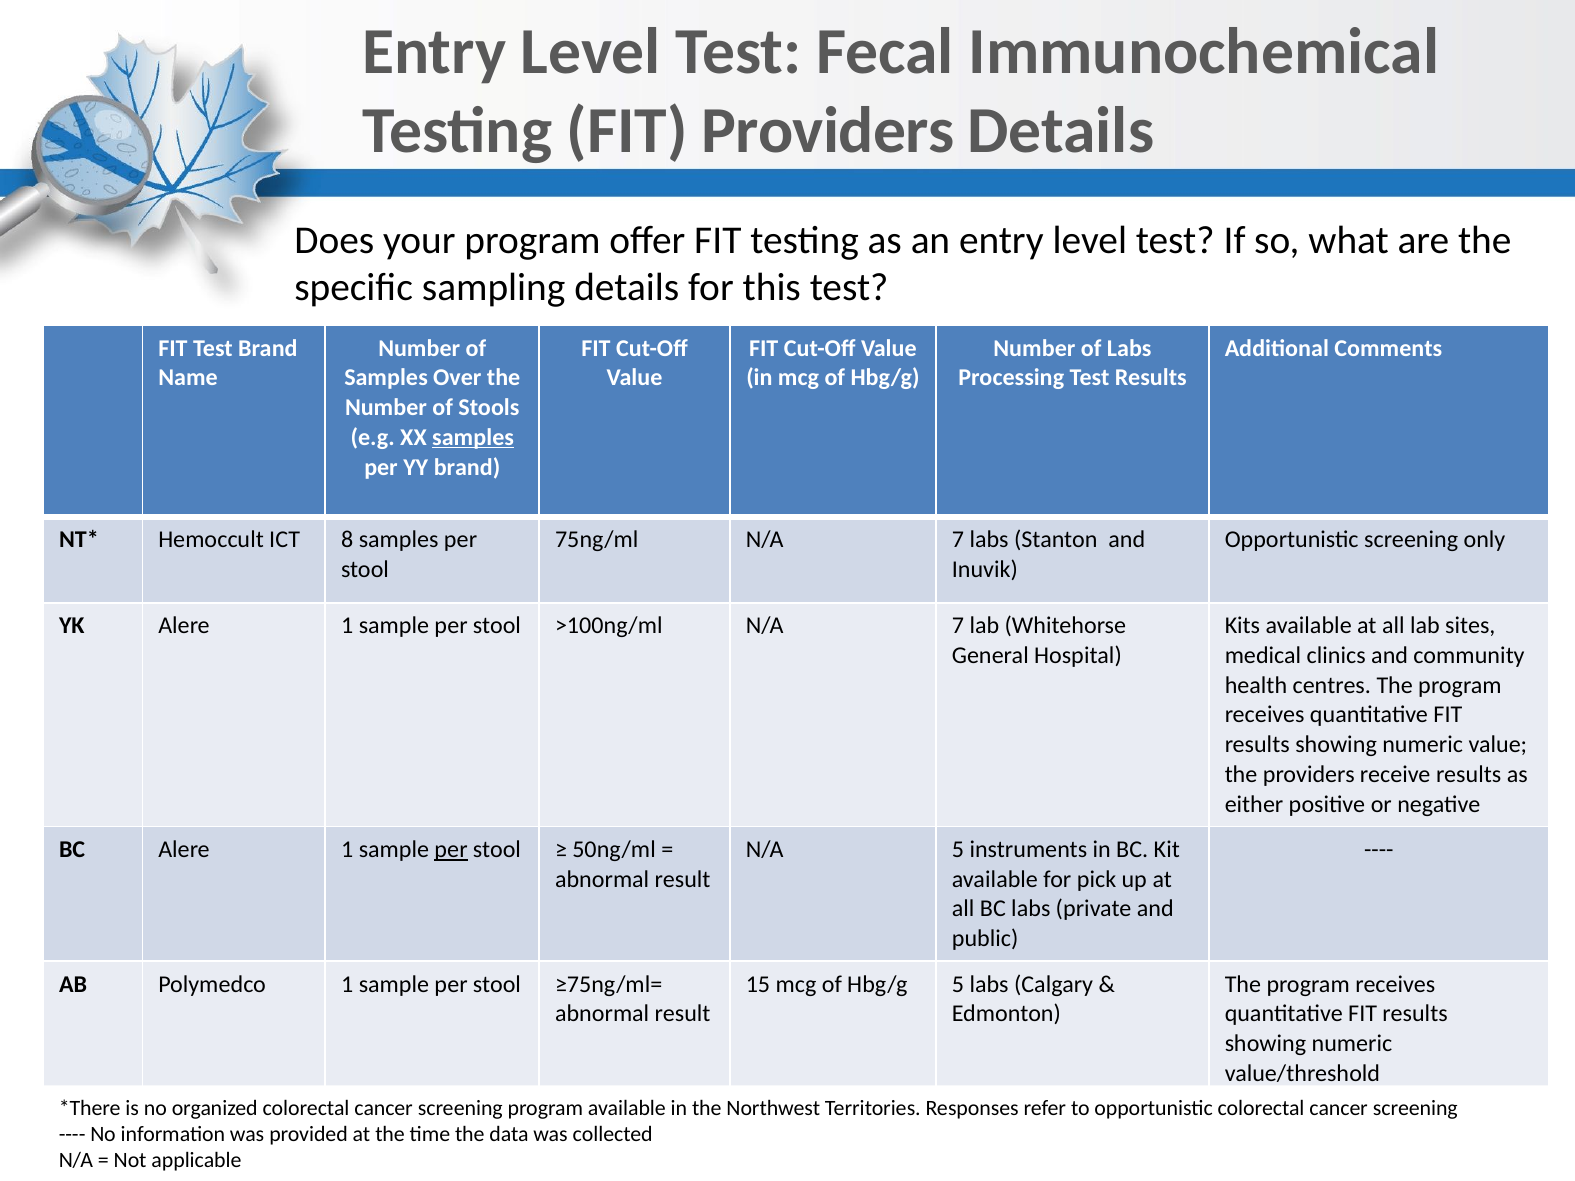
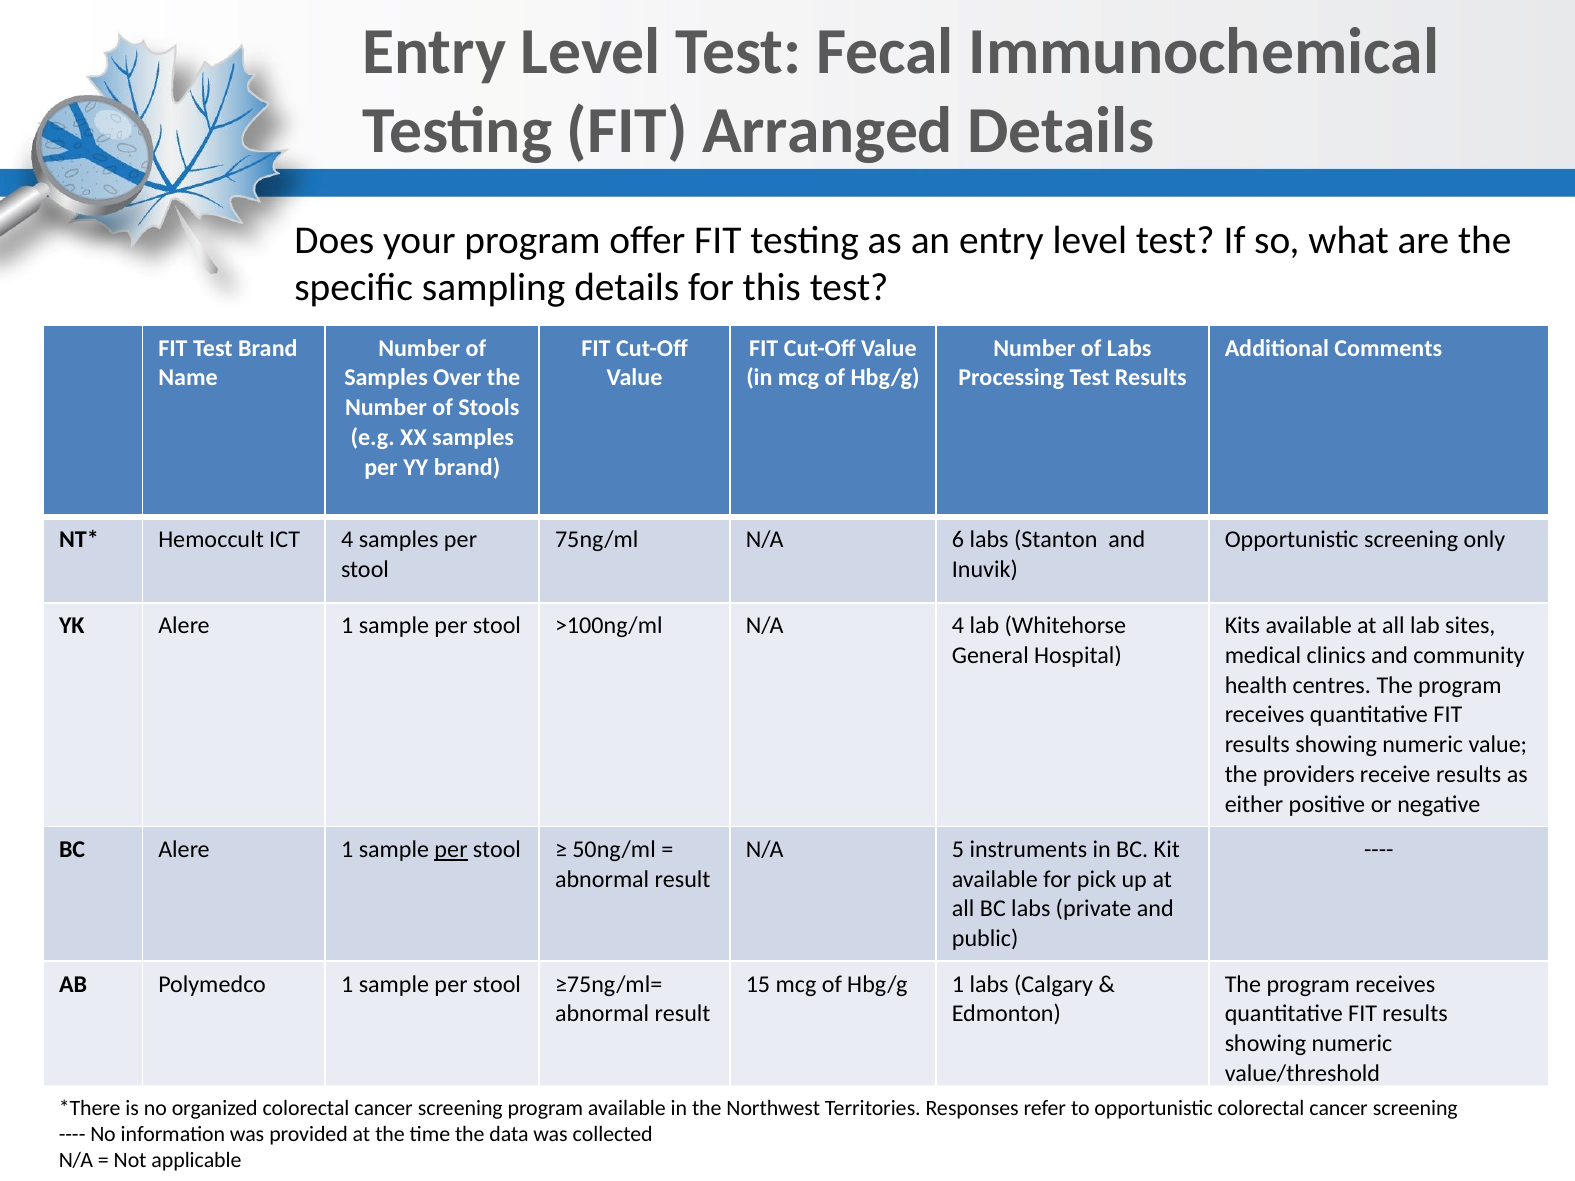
FIT Providers: Providers -> Arranged
samples at (473, 437) underline: present -> none
ICT 8: 8 -> 4
75ng/ml N/A 7: 7 -> 6
>100ng/ml N/A 7: 7 -> 4
Hbg/g 5: 5 -> 1
